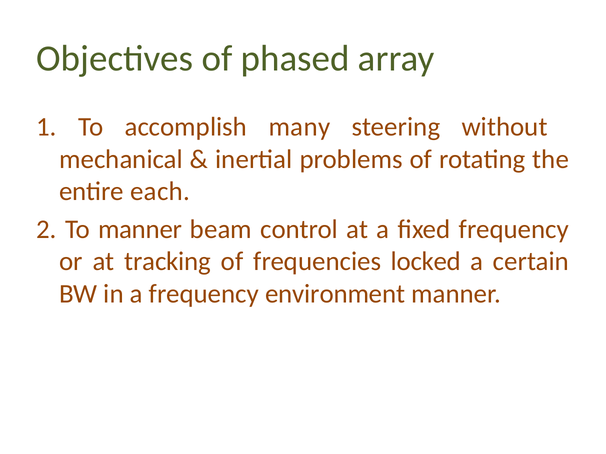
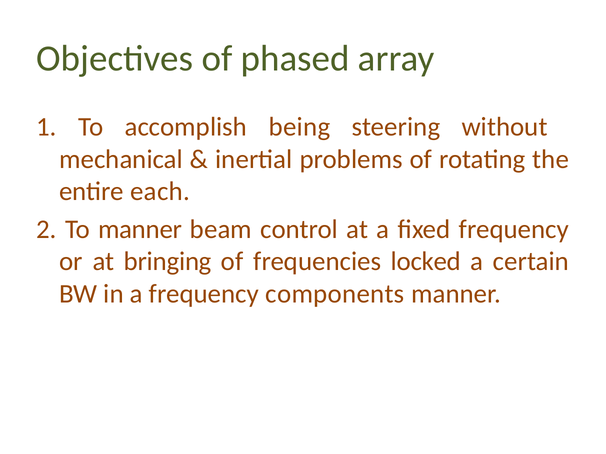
many: many -> being
tracking: tracking -> bringing
environment: environment -> components
